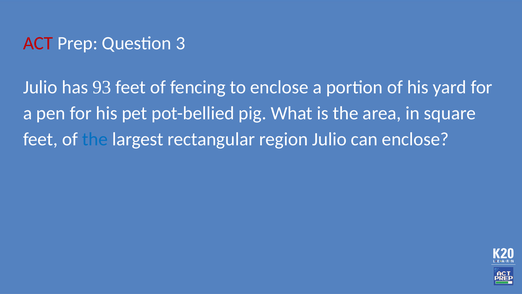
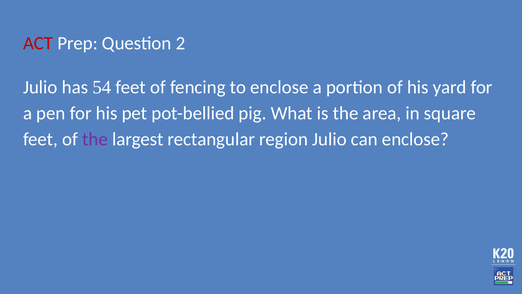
3: 3 -> 2
93: 93 -> 54
the at (95, 139) colour: blue -> purple
